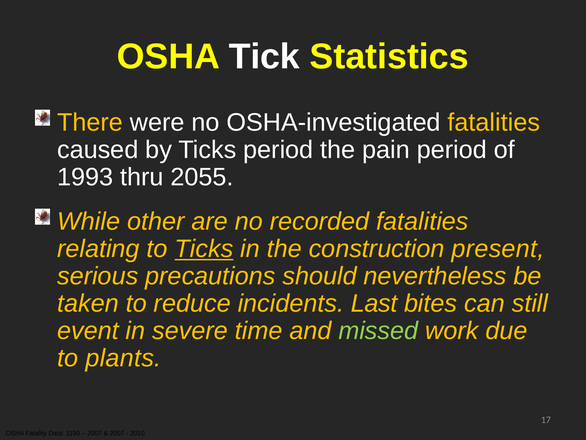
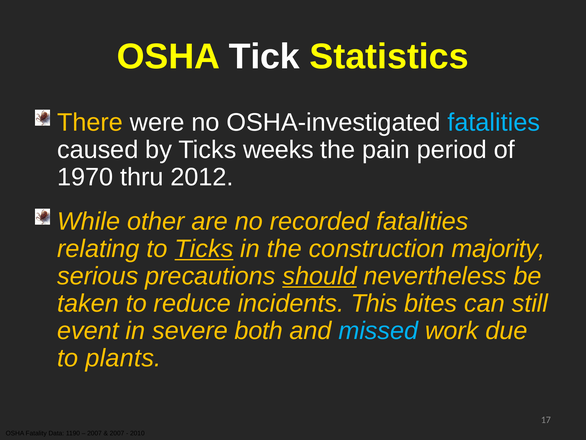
fatalities at (494, 122) colour: yellow -> light blue
Ticks period: period -> weeks
1993: 1993 -> 1970
2055: 2055 -> 2012
present: present -> majority
should underline: none -> present
Last: Last -> This
time: time -> both
missed colour: light green -> light blue
